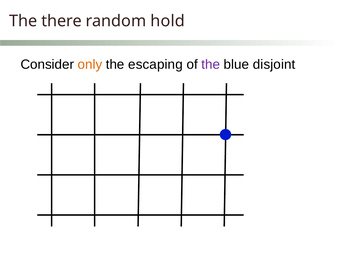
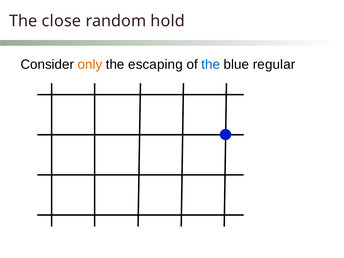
there: there -> close
the at (211, 64) colour: purple -> blue
disjoint: disjoint -> regular
